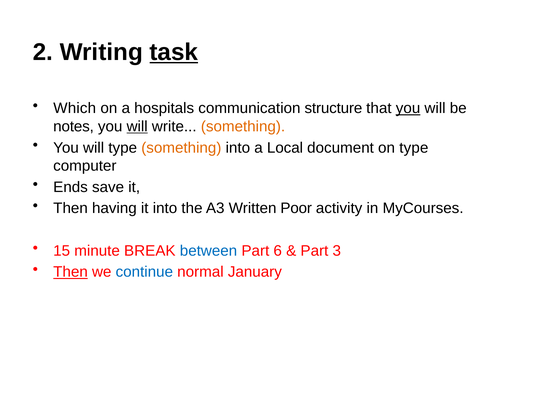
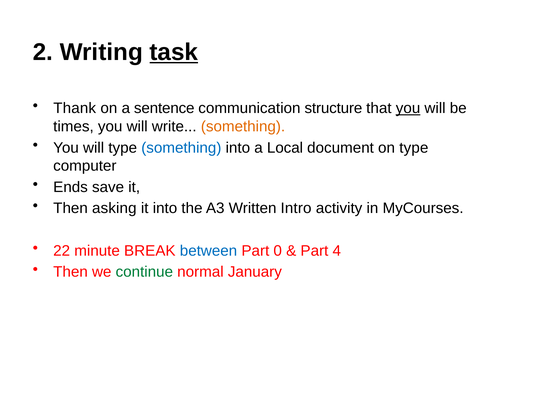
Which: Which -> Thank
hospitals: hospitals -> sentence
notes: notes -> times
will at (137, 127) underline: present -> none
something at (181, 148) colour: orange -> blue
having: having -> asking
Poor: Poor -> Intro
15: 15 -> 22
6: 6 -> 0
3: 3 -> 4
Then at (71, 272) underline: present -> none
continue colour: blue -> green
